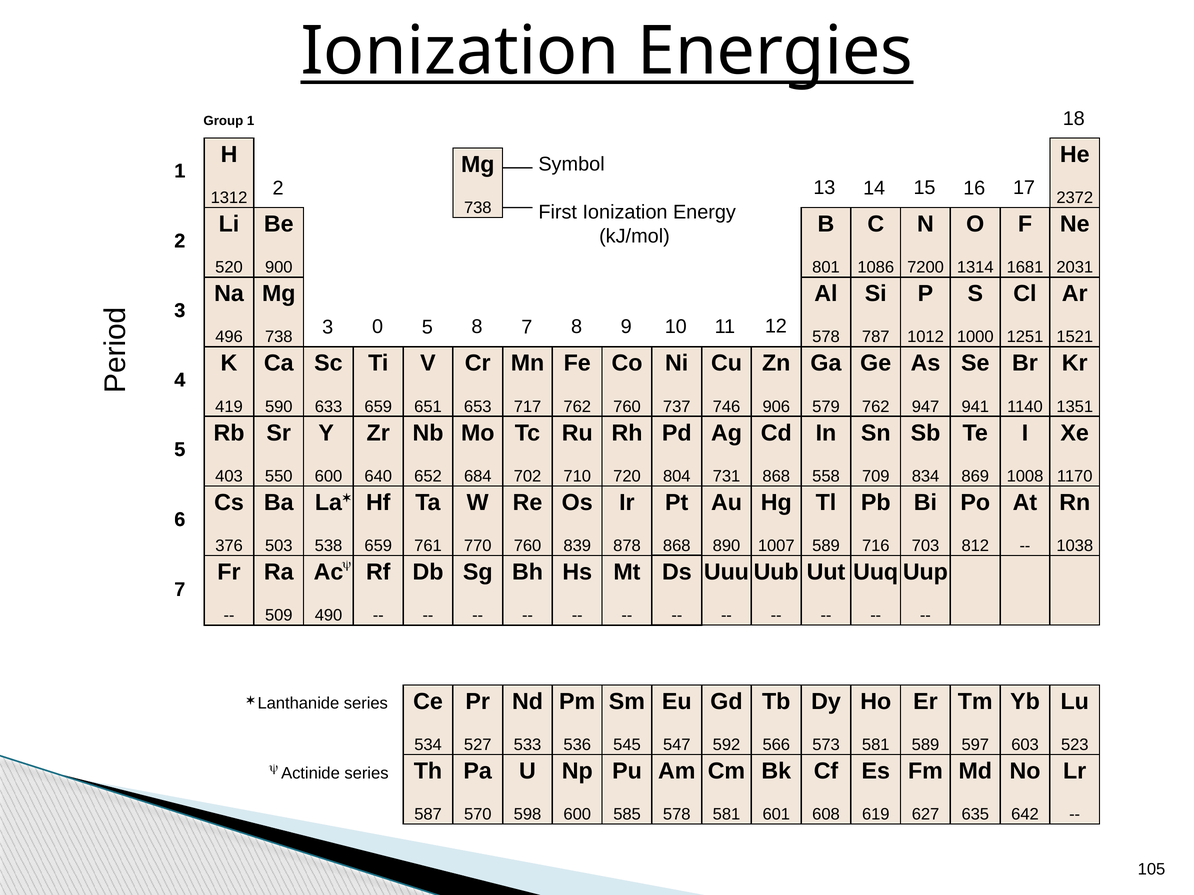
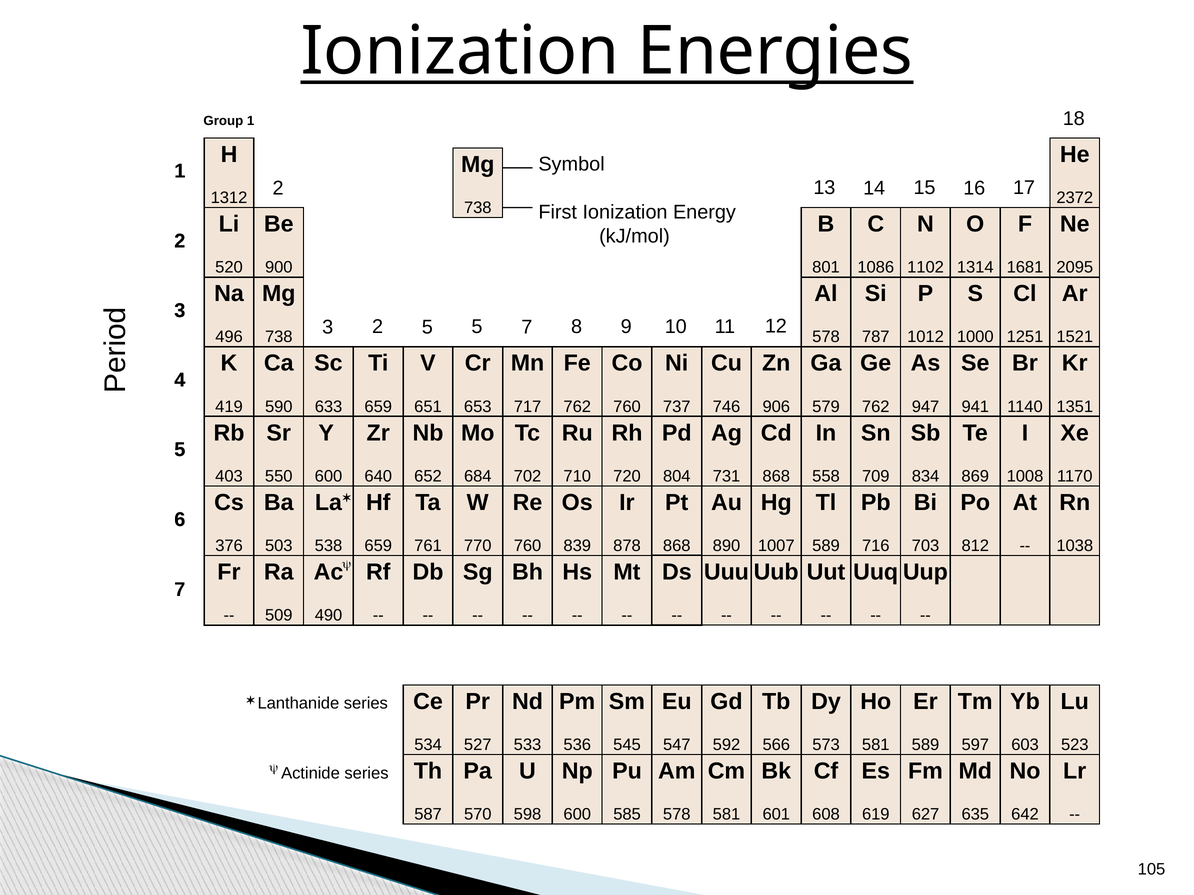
7200: 7200 -> 1102
2031: 2031 -> 2095
3 0: 0 -> 2
5 8: 8 -> 5
